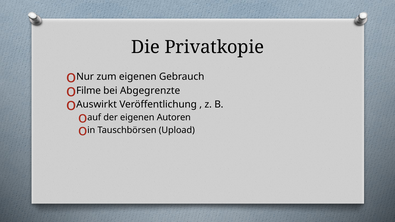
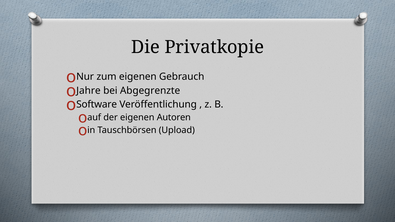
Filme: Filme -> Jahre
Auswirkt: Auswirkt -> Software
